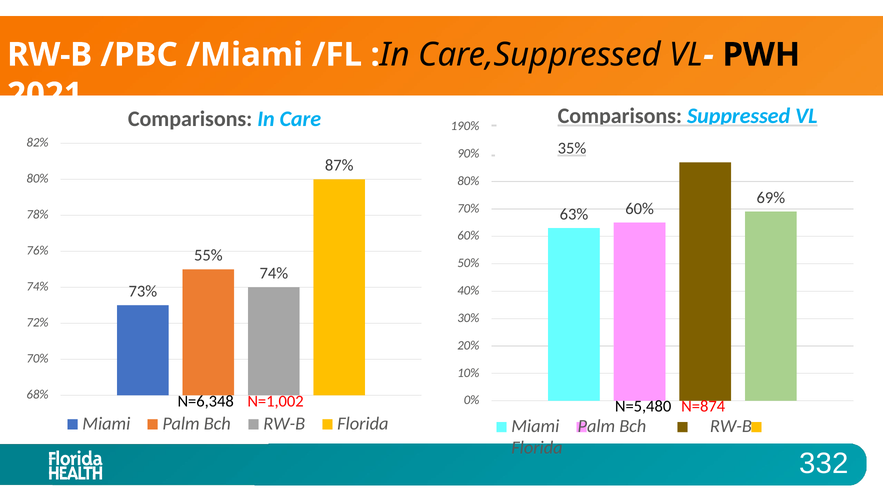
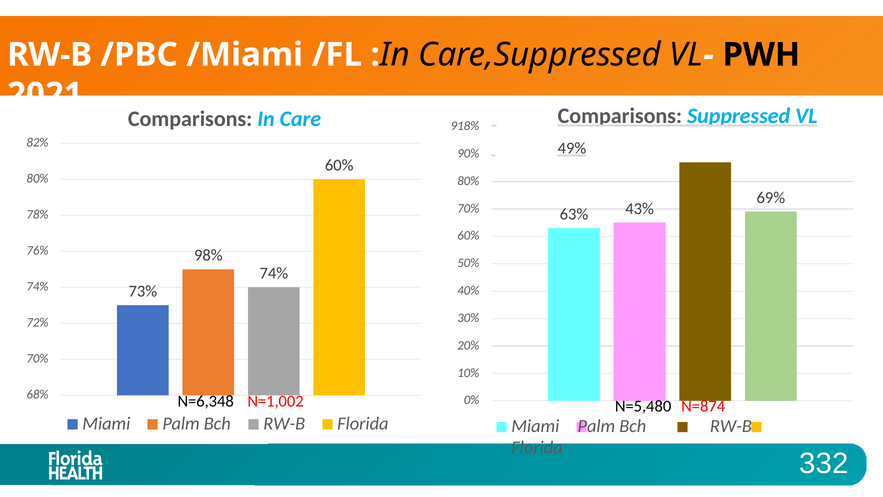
190%: 190% -> 918%
35%: 35% -> 49%
87% at (339, 165): 87% -> 60%
63% 60%: 60% -> 43%
55%: 55% -> 98%
